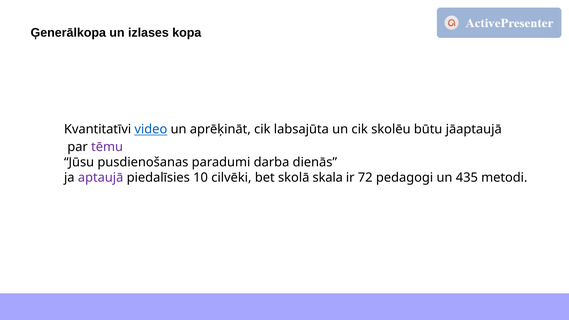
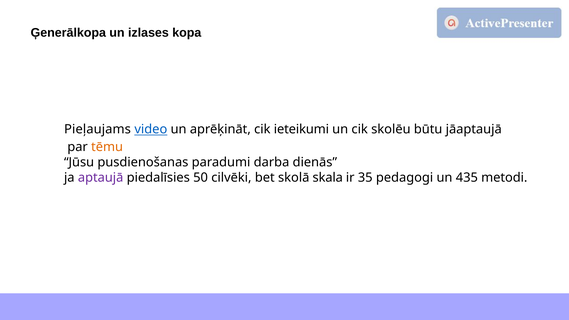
Kvantitatīvi: Kvantitatīvi -> Pieļaujams
labsajūta: labsajūta -> ieteikumi
tēmu colour: purple -> orange
10: 10 -> 50
72: 72 -> 35
